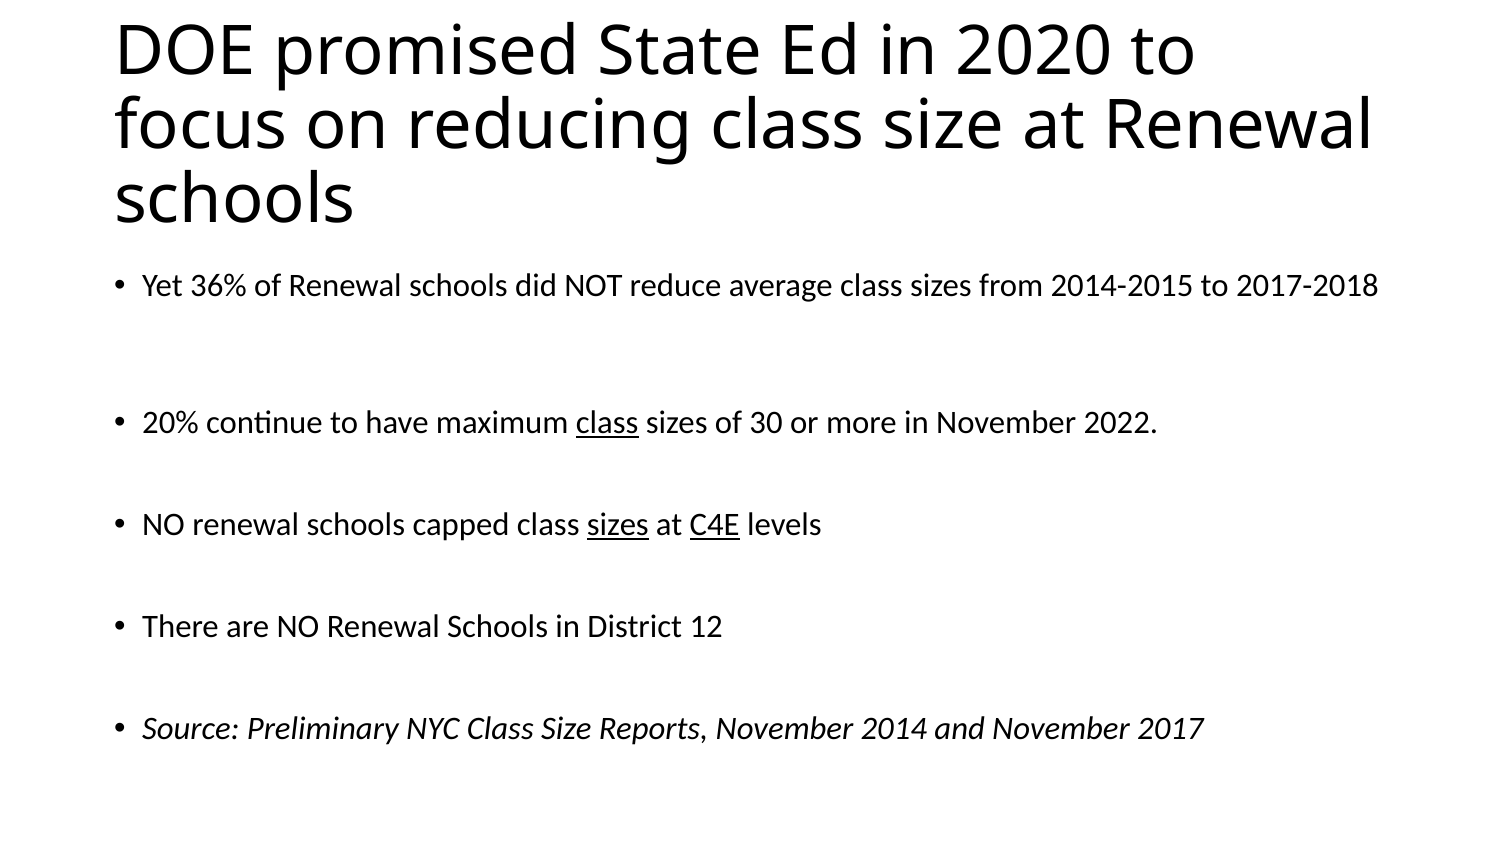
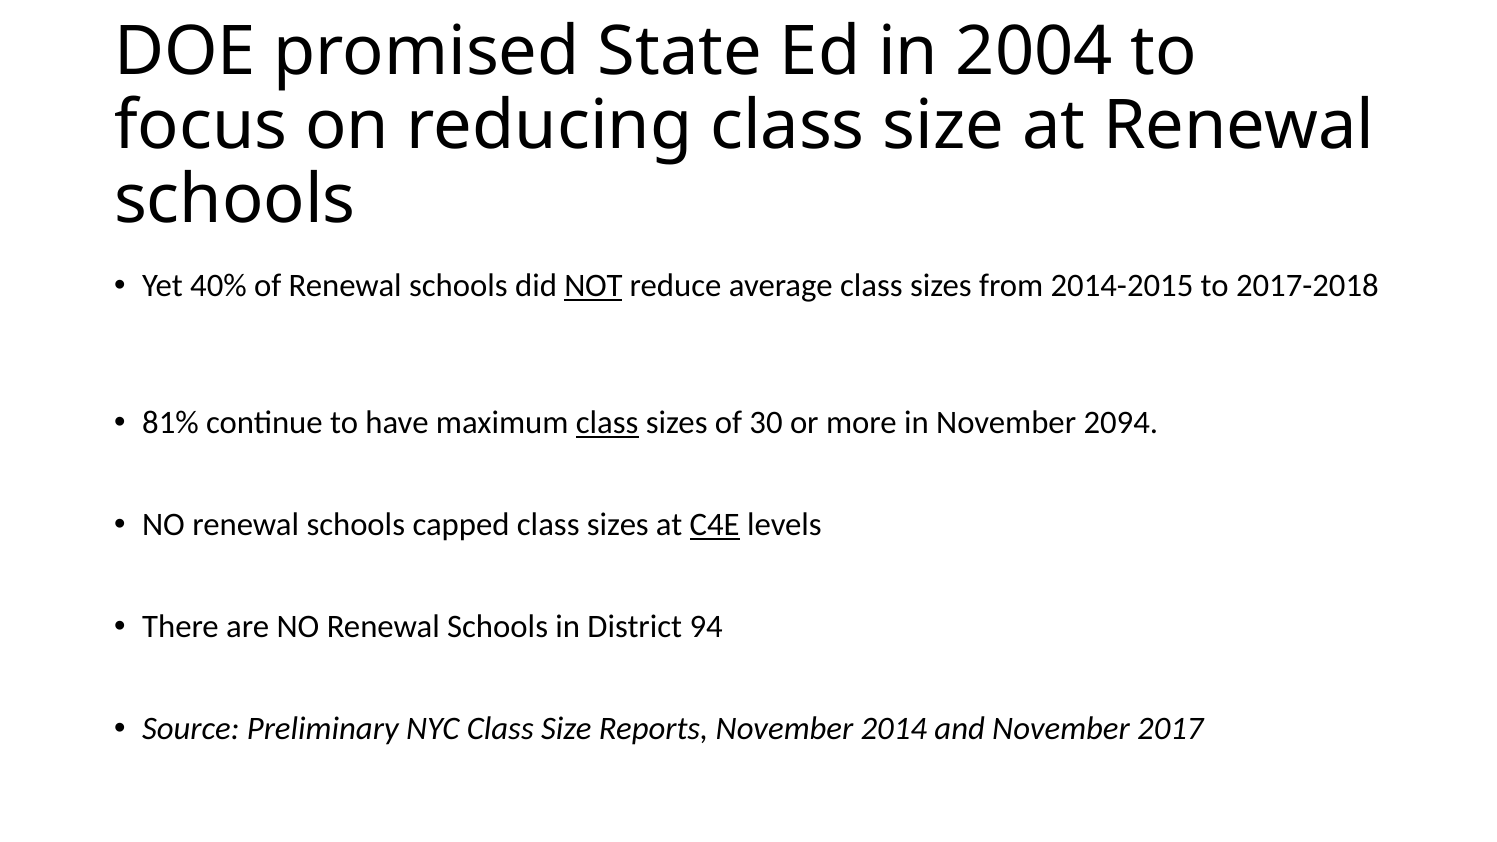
2020: 2020 -> 2004
36%: 36% -> 40%
NOT underline: none -> present
20%: 20% -> 81%
2022: 2022 -> 2094
sizes at (618, 525) underline: present -> none
12: 12 -> 94
